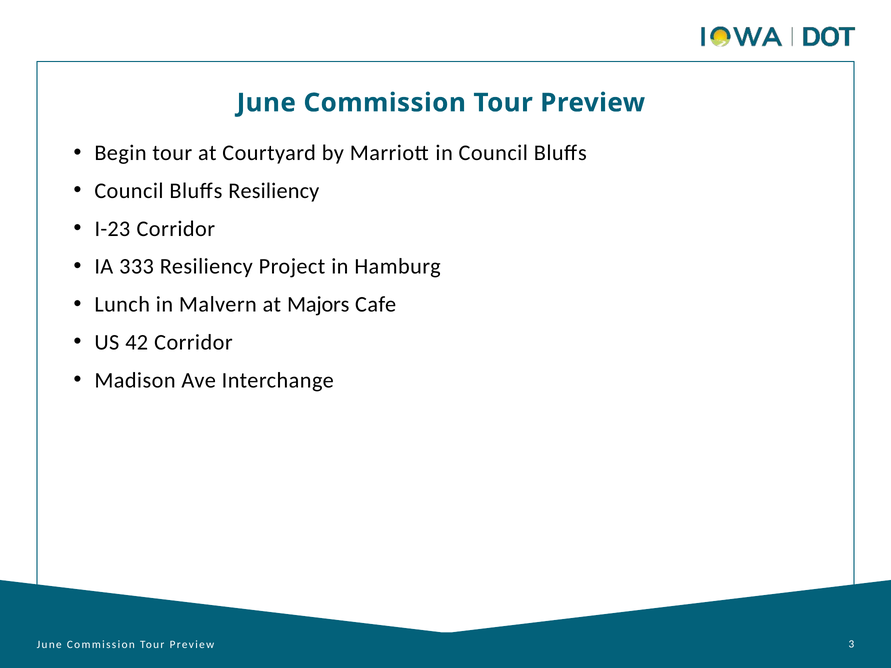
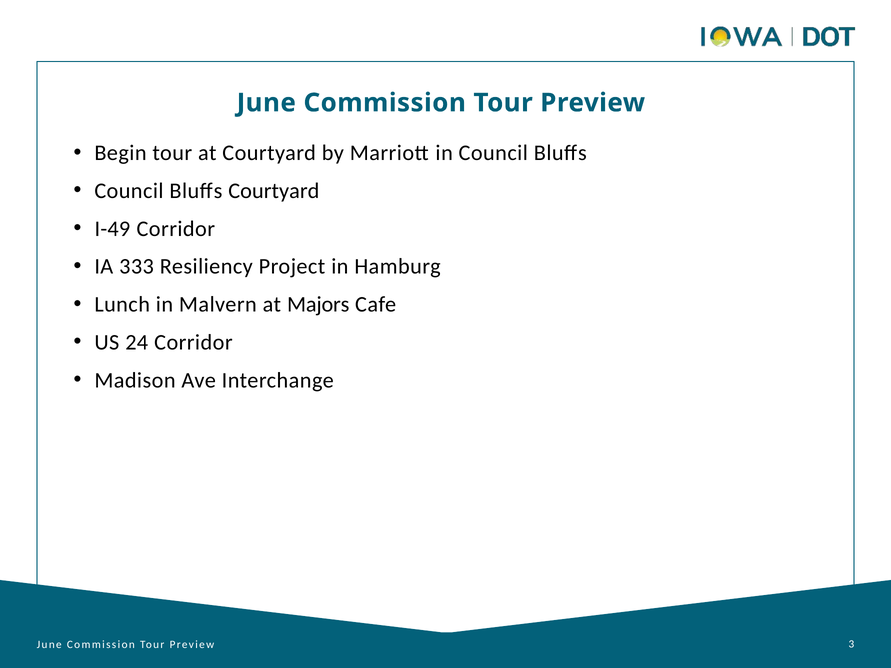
Bluffs Resiliency: Resiliency -> Courtyard
I-23: I-23 -> I-49
42: 42 -> 24
